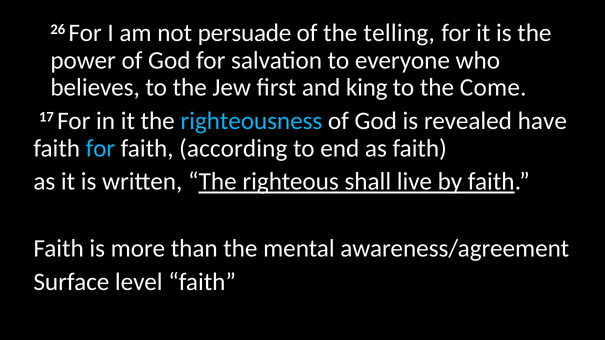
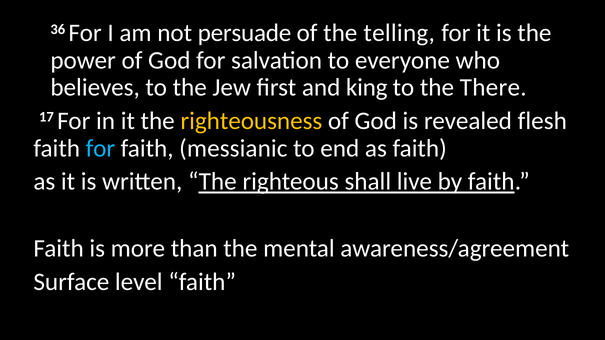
26: 26 -> 36
Come: Come -> There
righteousness colour: light blue -> yellow
have: have -> flesh
according: according -> messianic
